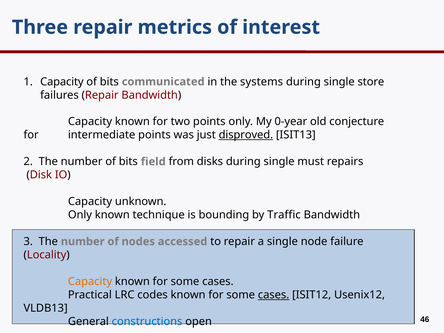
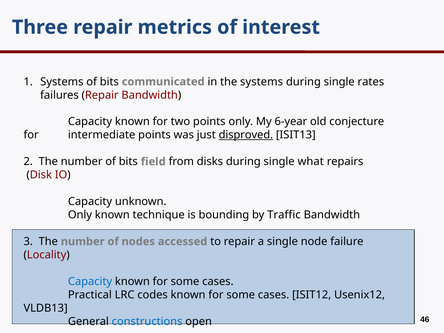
Capacity at (62, 82): Capacity -> Systems
store: store -> rates
0-year: 0-year -> 6-year
must: must -> what
Capacity at (90, 281) colour: orange -> blue
cases at (274, 295) underline: present -> none
